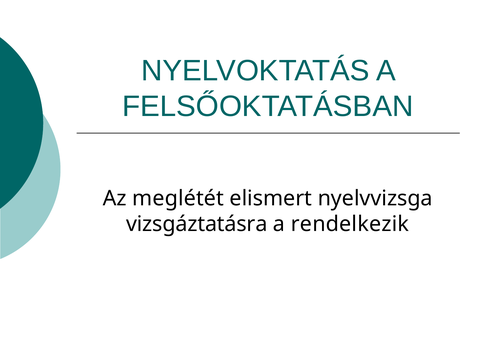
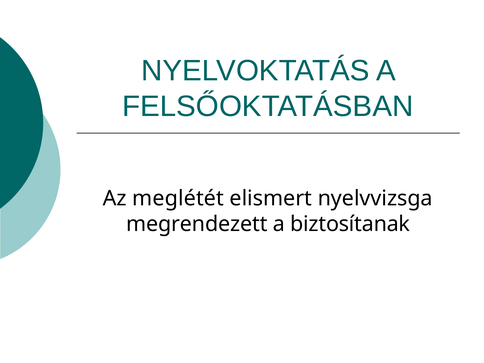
vizsgáztatásra: vizsgáztatásra -> megrendezett
rendelkezik: rendelkezik -> biztosítanak
